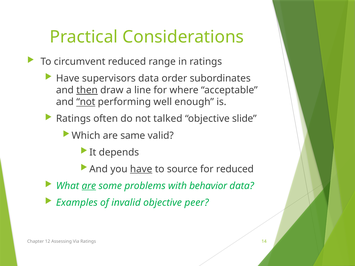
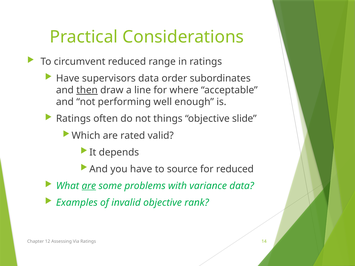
not at (86, 102) underline: present -> none
talked: talked -> things
same: same -> rated
have at (141, 169) underline: present -> none
behavior: behavior -> variance
peer: peer -> rank
